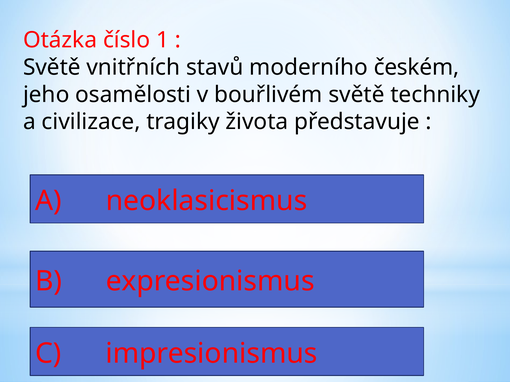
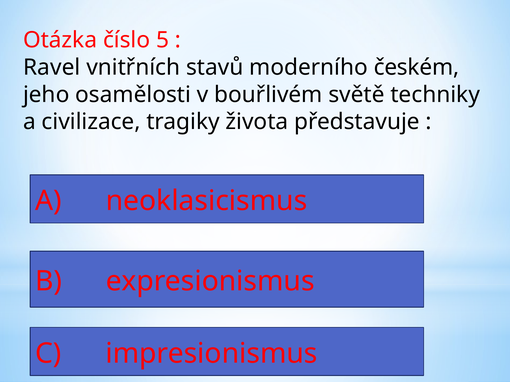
1: 1 -> 5
Světě at (52, 67): Světě -> Ravel
